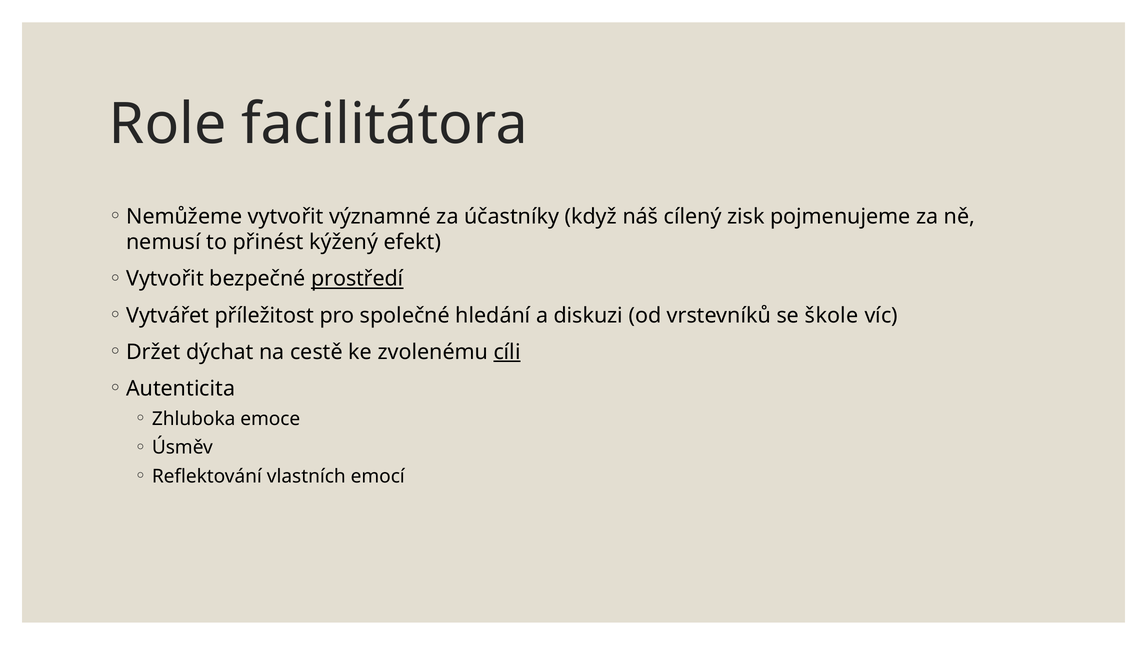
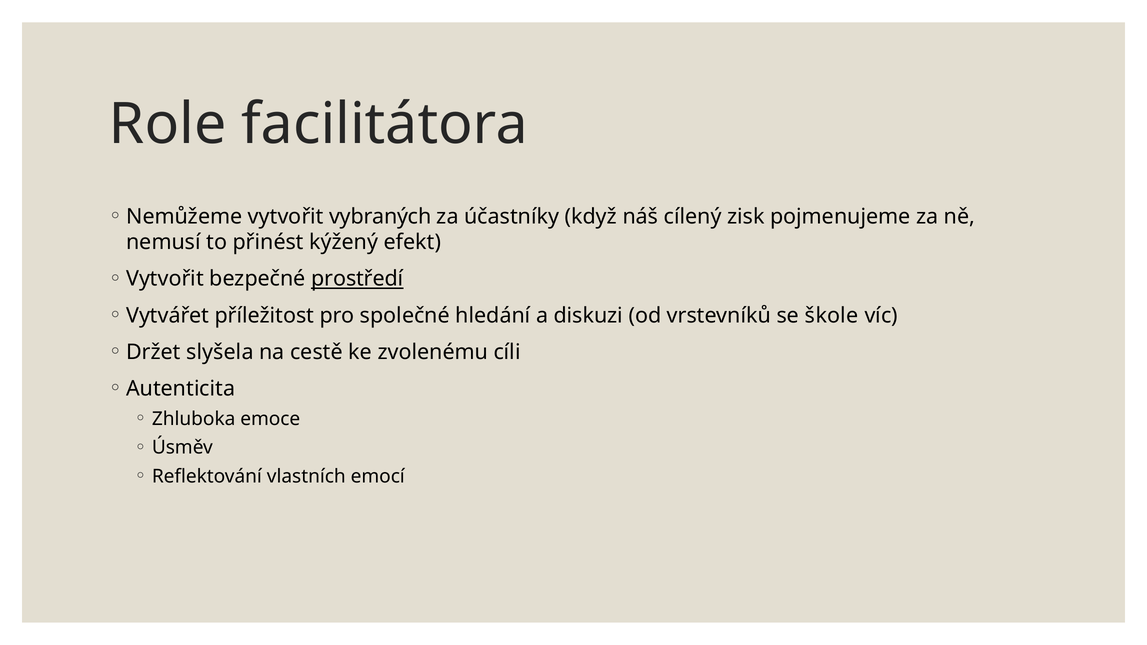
významné: významné -> vybraných
dýchat: dýchat -> slyšela
cíli underline: present -> none
